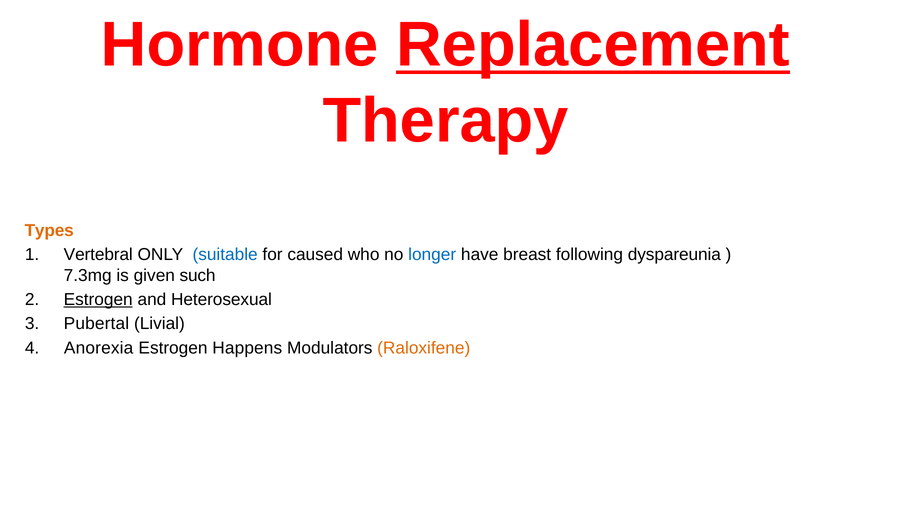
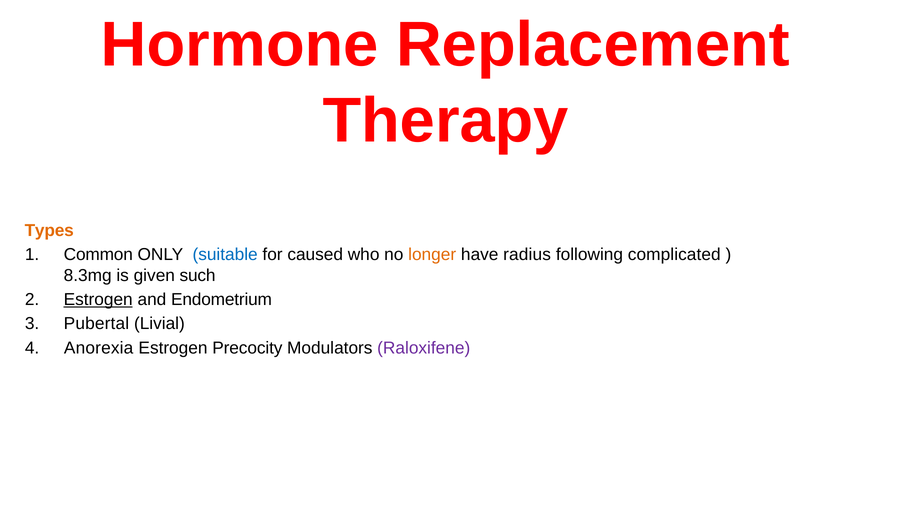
Replacement underline: present -> none
Vertebral: Vertebral -> Common
longer colour: blue -> orange
breast: breast -> radius
dyspareunia: dyspareunia -> complicated
7.3mg: 7.3mg -> 8.3mg
Heterosexual: Heterosexual -> Endometrium
Happens: Happens -> Precocity
Raloxifene colour: orange -> purple
